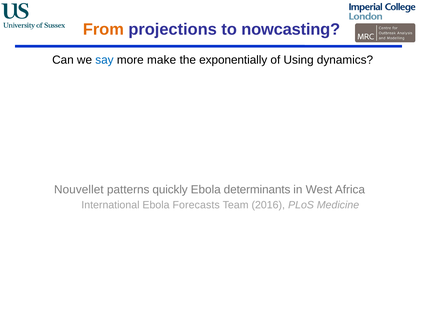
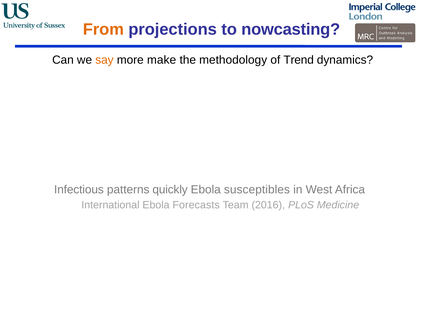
say colour: blue -> orange
exponentially: exponentially -> methodology
Using: Using -> Trend
Nouvellet: Nouvellet -> Infectious
determinants: determinants -> susceptibles
